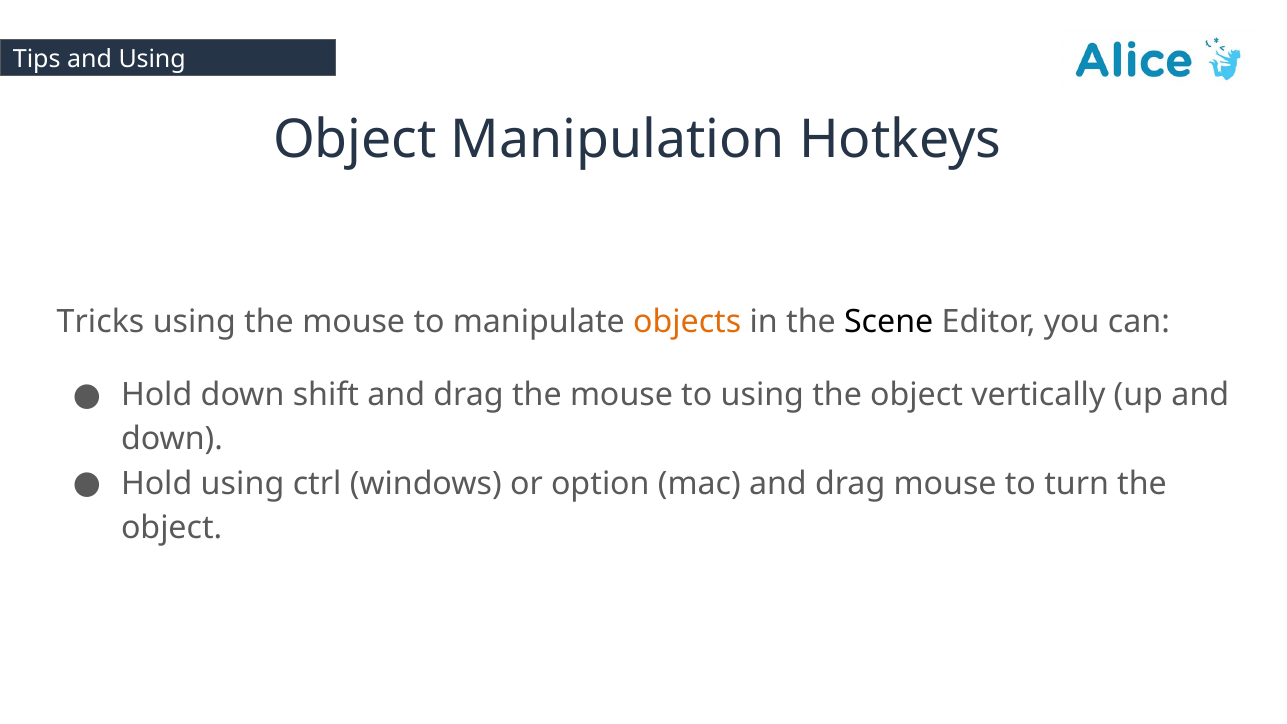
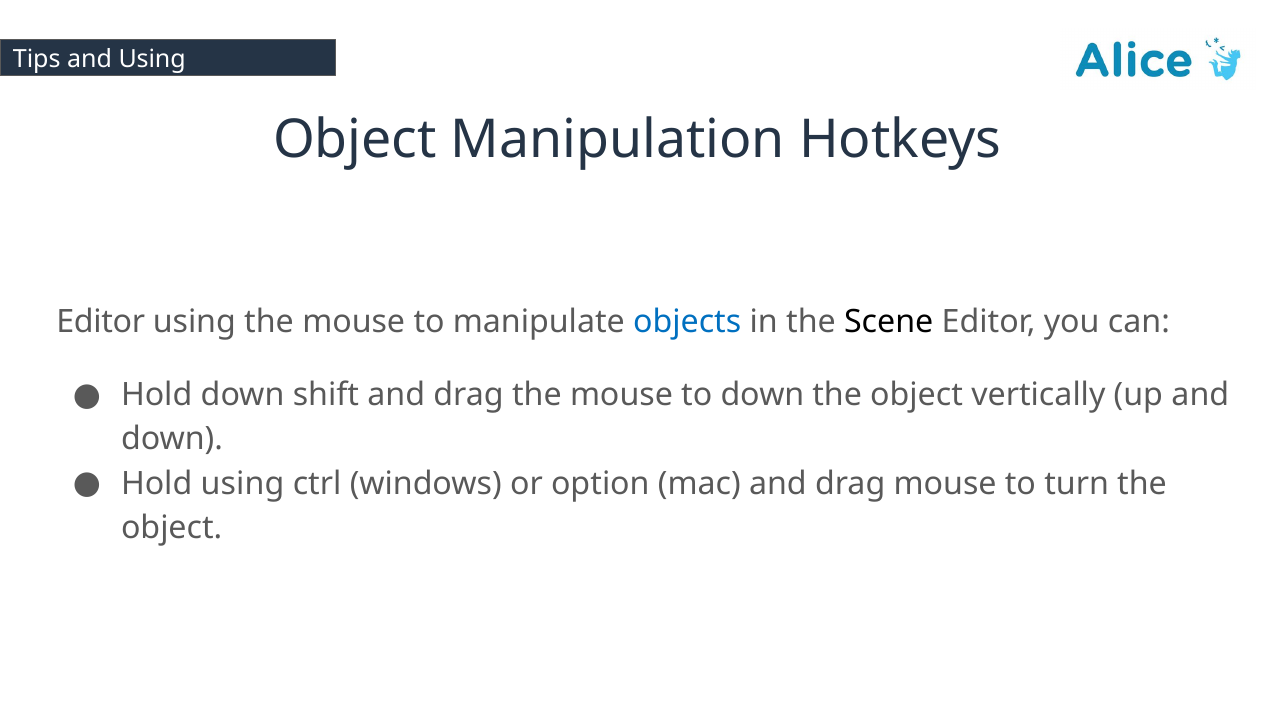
Tricks at (101, 322): Tricks -> Editor
objects colour: orange -> blue
to using: using -> down
